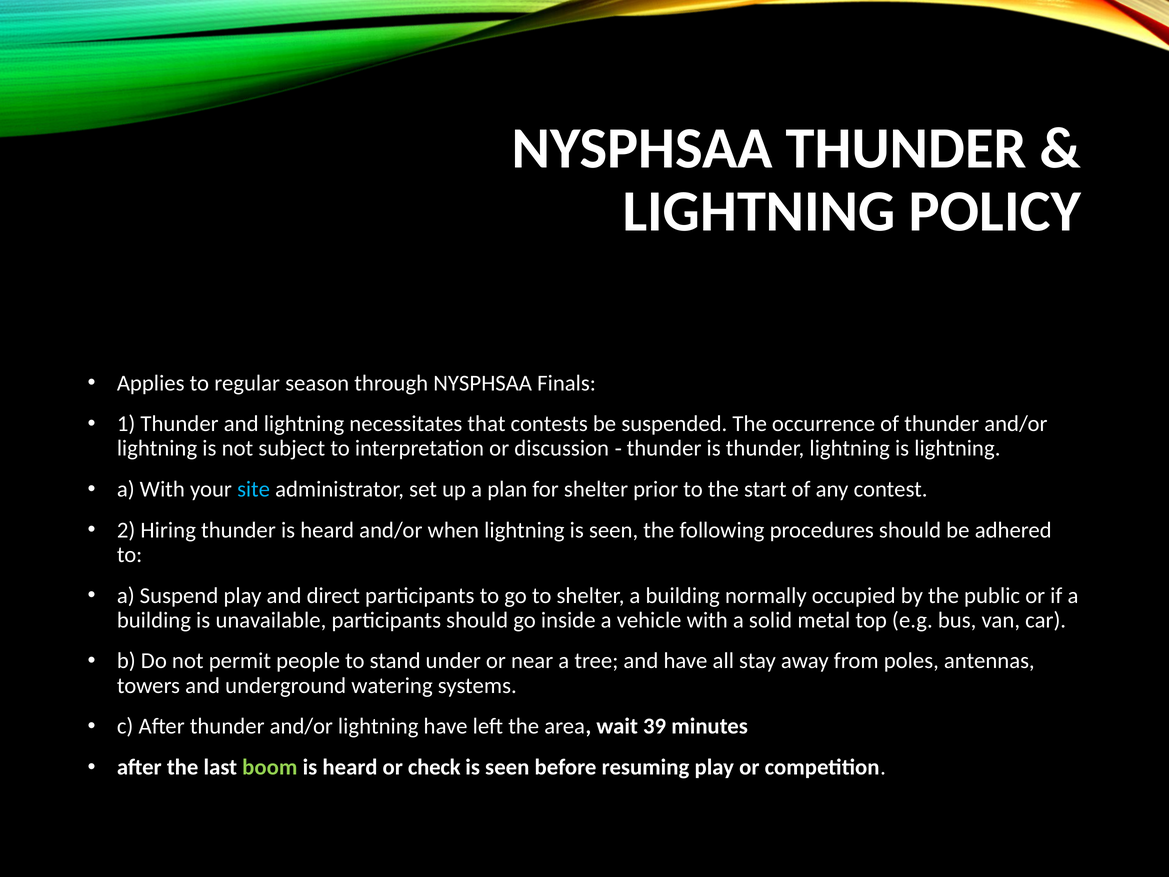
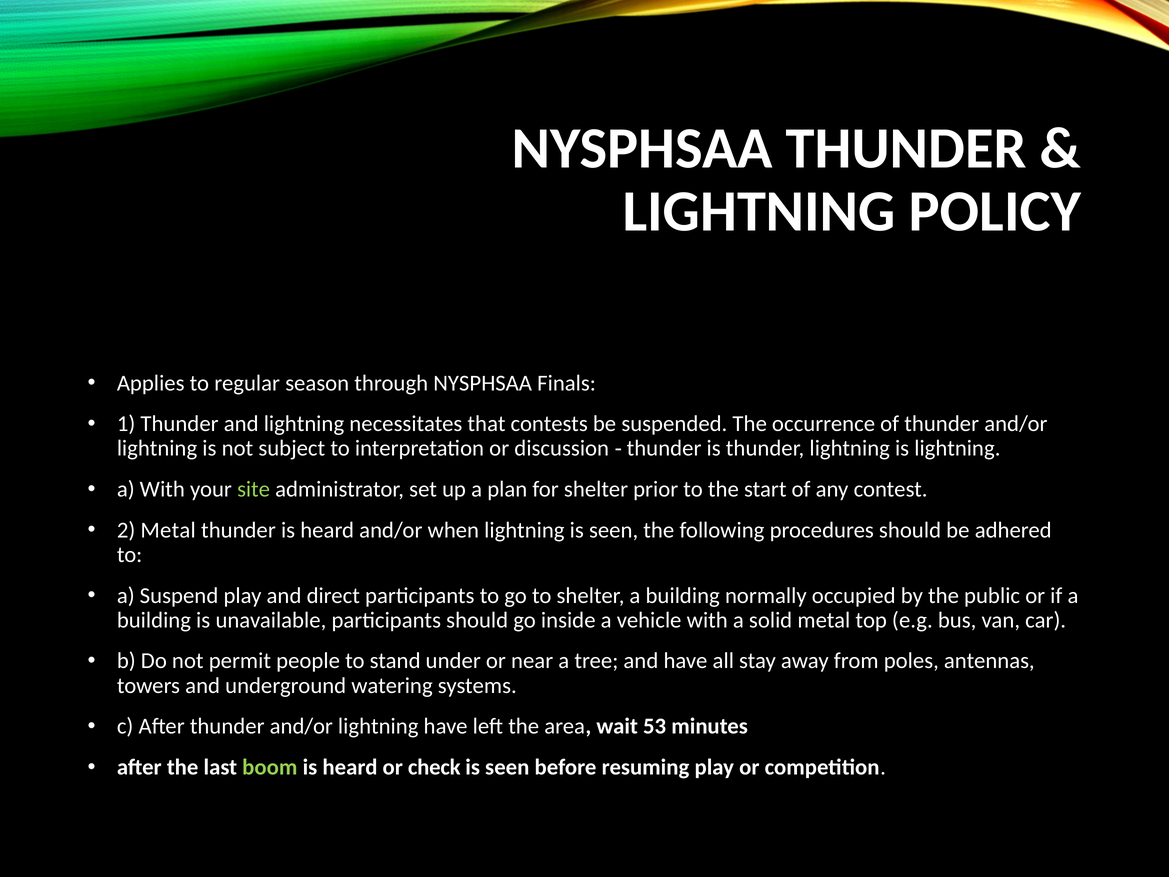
site colour: light blue -> light green
2 Hiring: Hiring -> Metal
39: 39 -> 53
